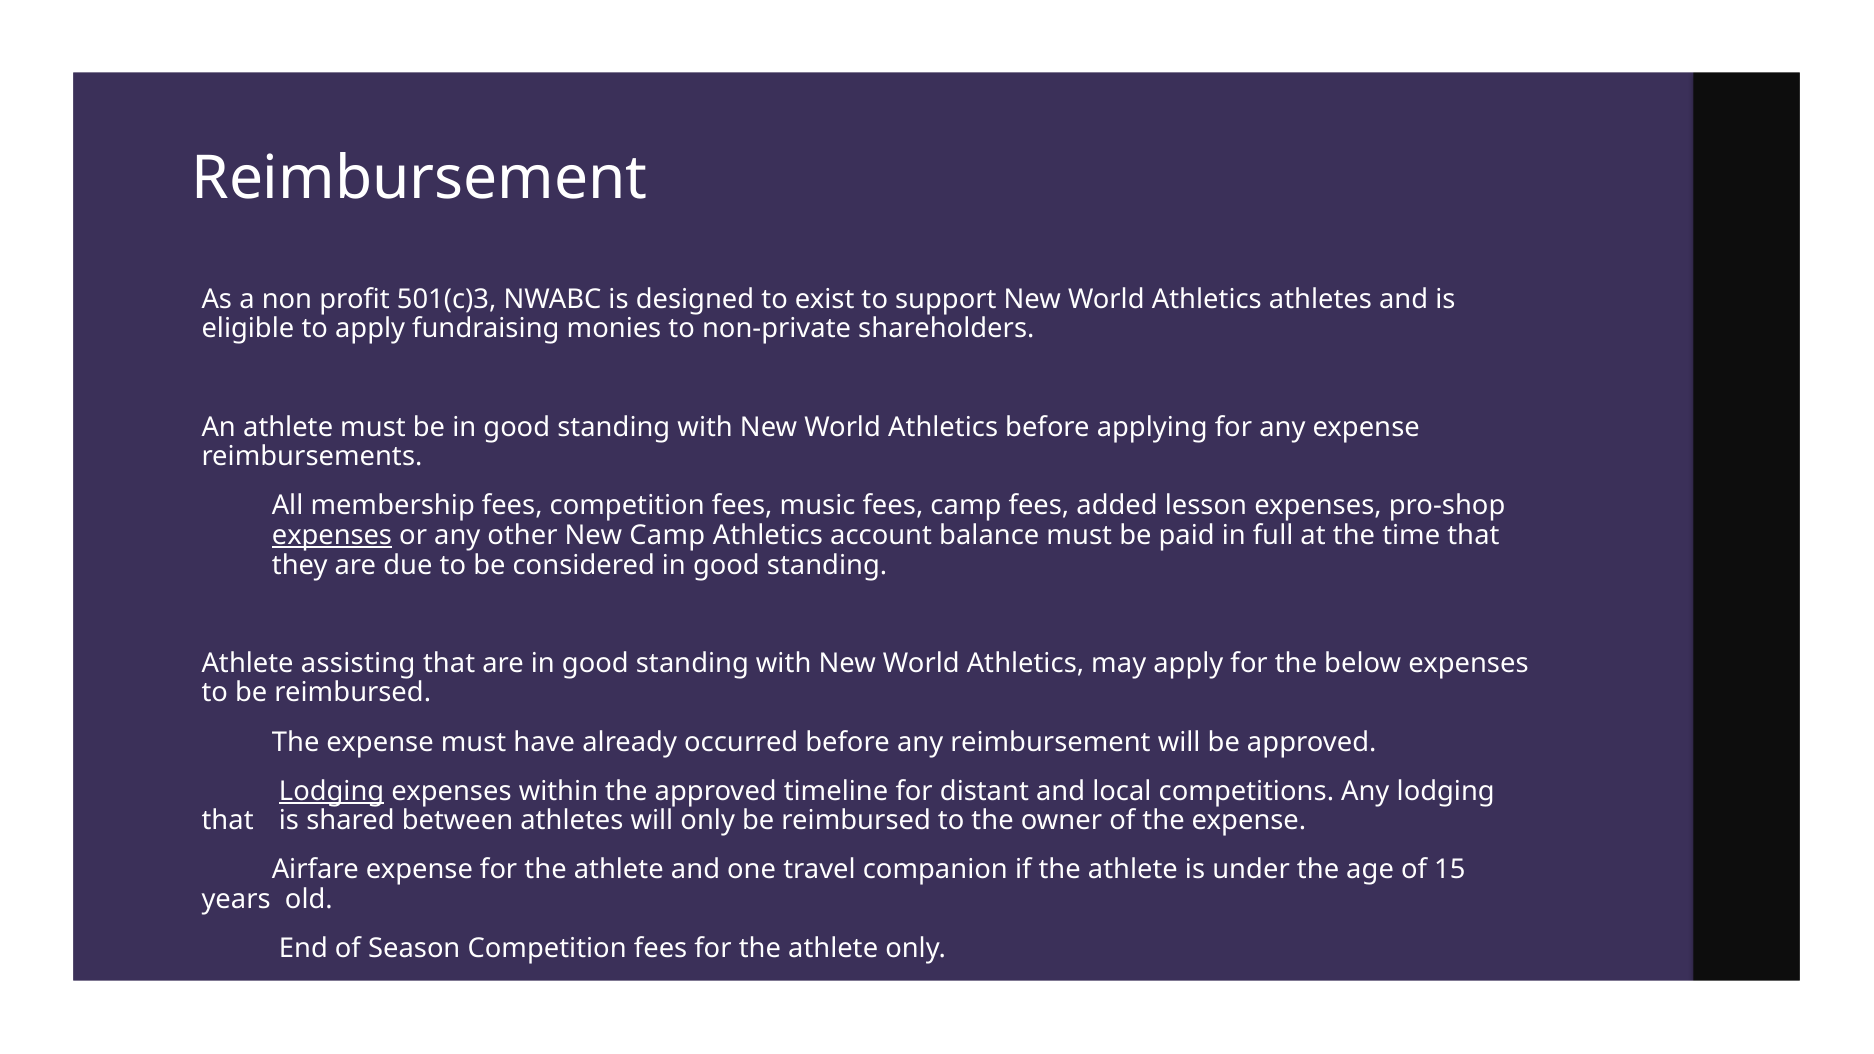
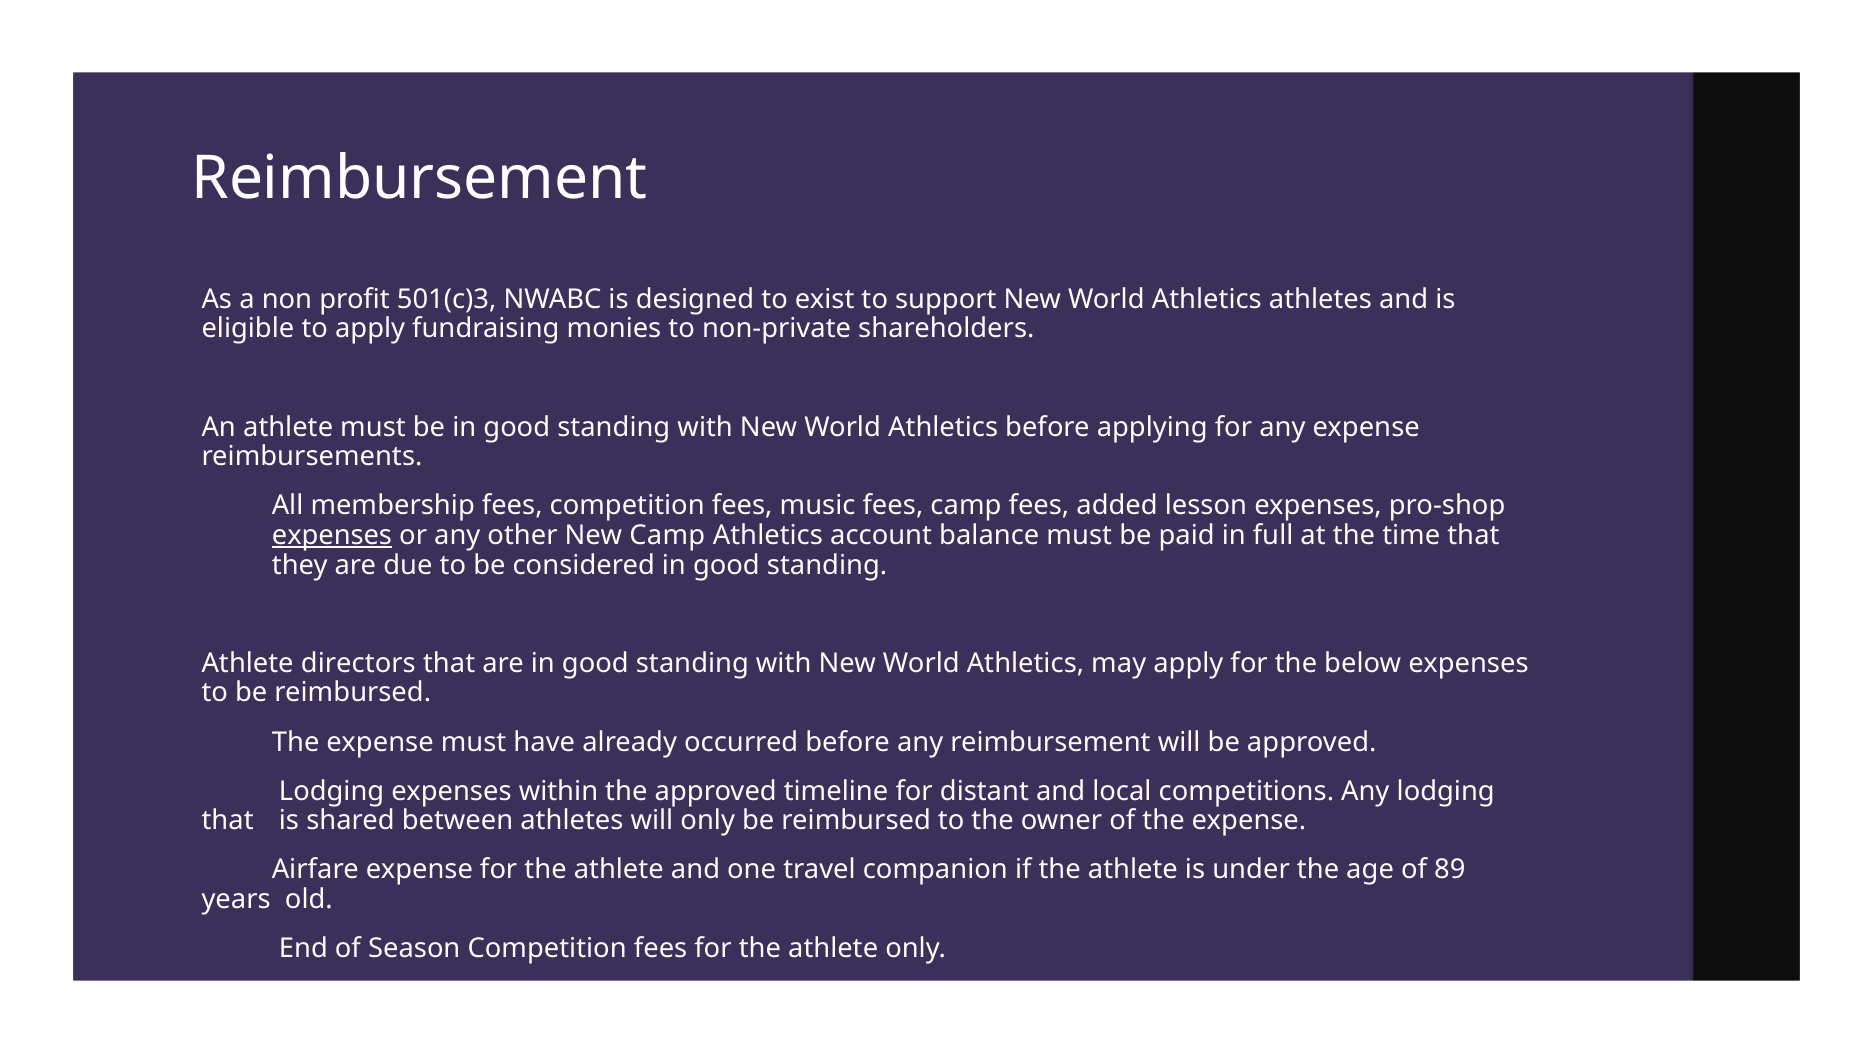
assisting: assisting -> directors
Lodging at (332, 791) underline: present -> none
15: 15 -> 89
